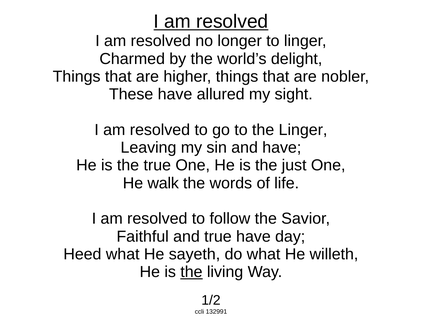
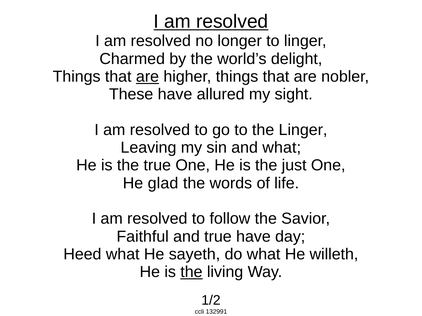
are at (147, 77) underline: none -> present
and have: have -> what
walk: walk -> glad
